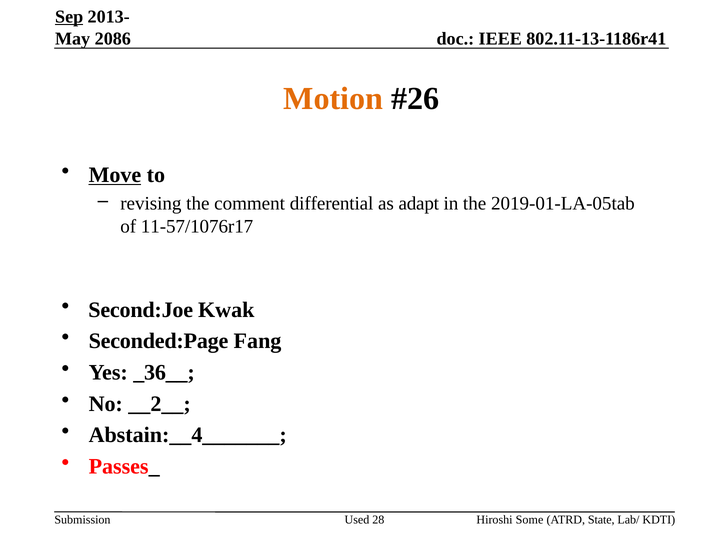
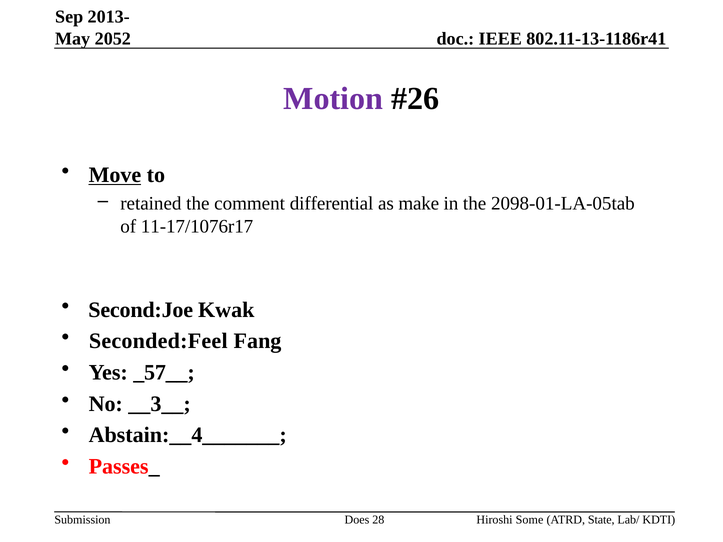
Sep underline: present -> none
2086: 2086 -> 2052
Motion colour: orange -> purple
revising: revising -> retained
adapt: adapt -> make
2019-01-LA-05tab: 2019-01-LA-05tab -> 2098-01-LA-05tab
11-57/1076r17: 11-57/1076r17 -> 11-17/1076r17
Seconded:Page: Seconded:Page -> Seconded:Feel
_36__: _36__ -> _57__
__2__: __2__ -> __3__
Used: Used -> Does
